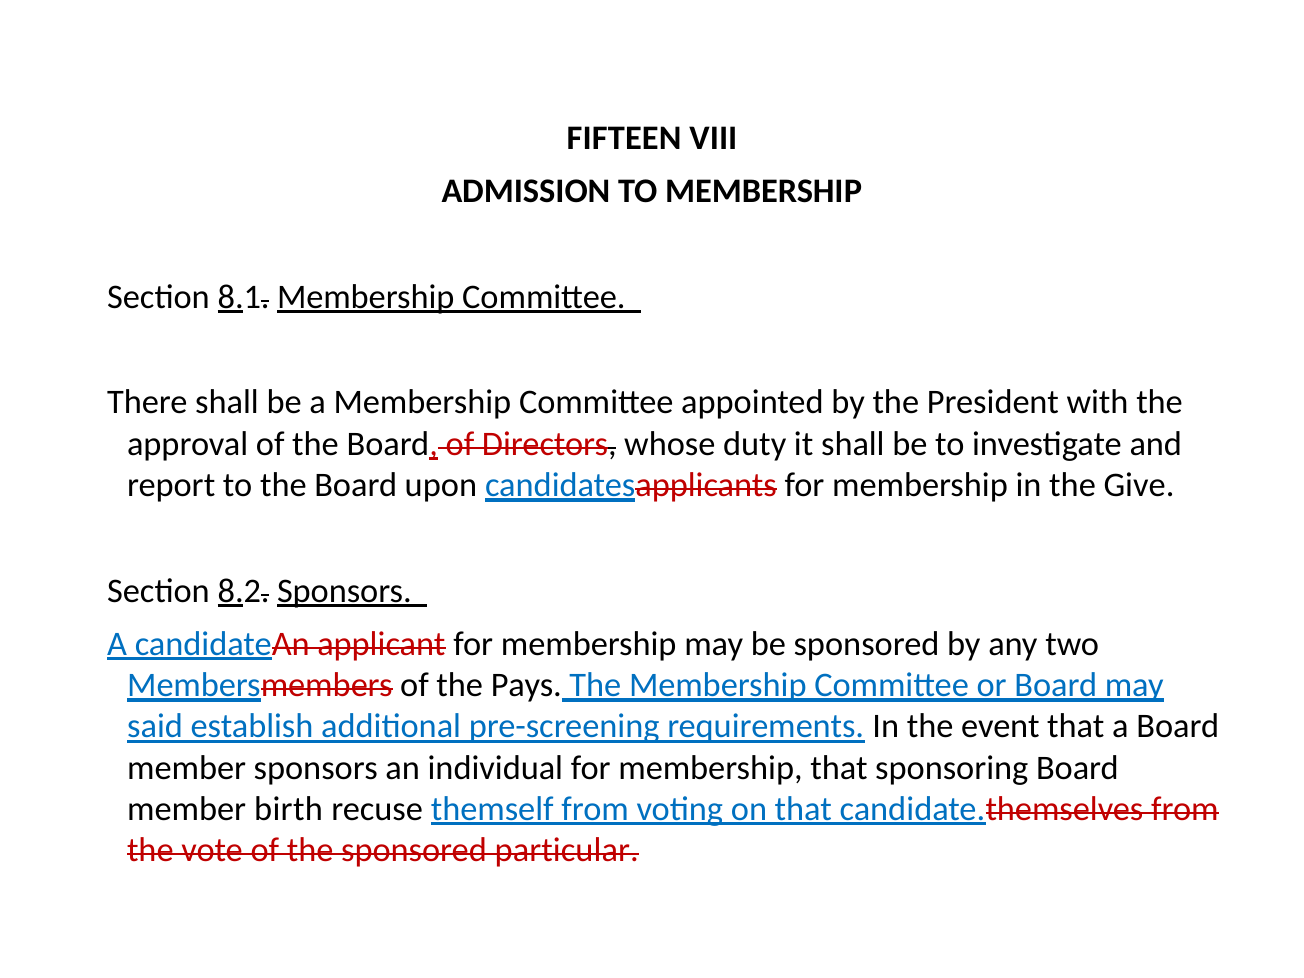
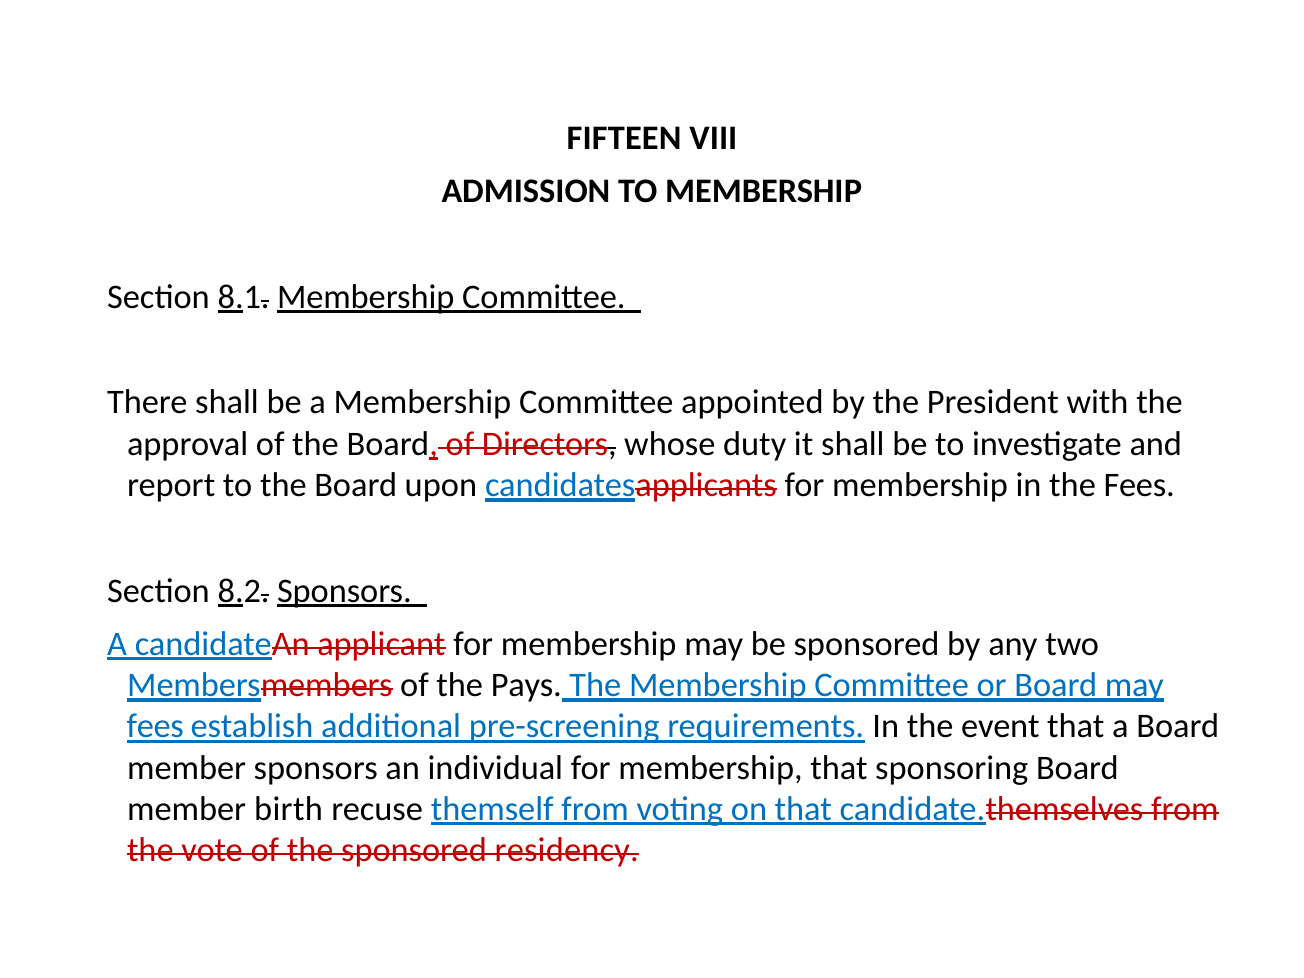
the Give: Give -> Fees
said at (155, 726): said -> fees
particular: particular -> residency
